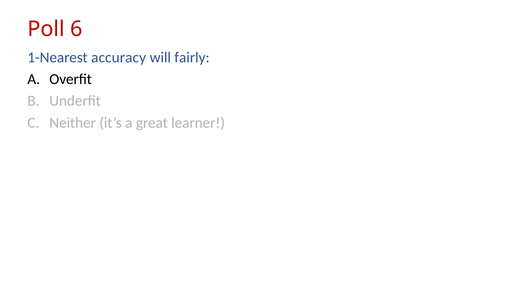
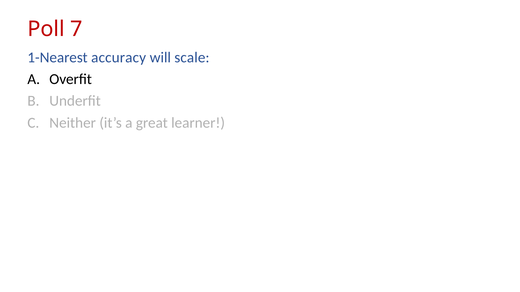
6: 6 -> 7
fairly: fairly -> scale
